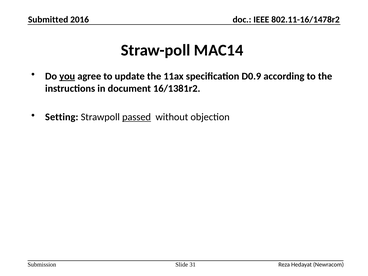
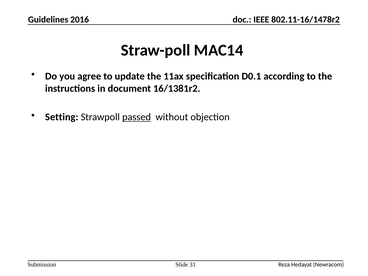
Submitted: Submitted -> Guidelines
you underline: present -> none
D0.9: D0.9 -> D0.1
